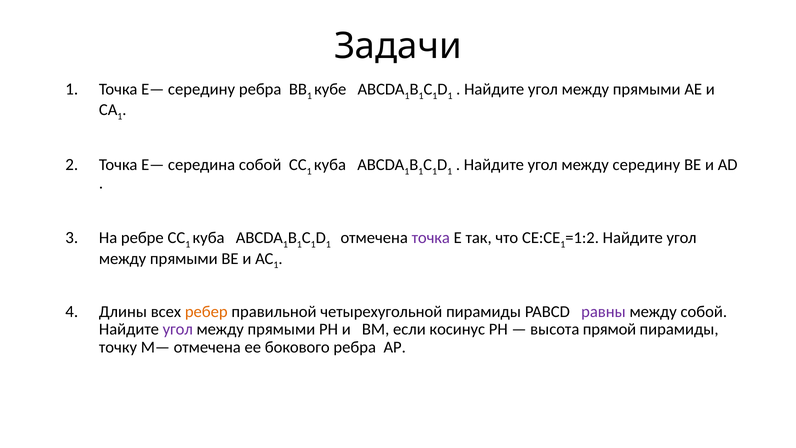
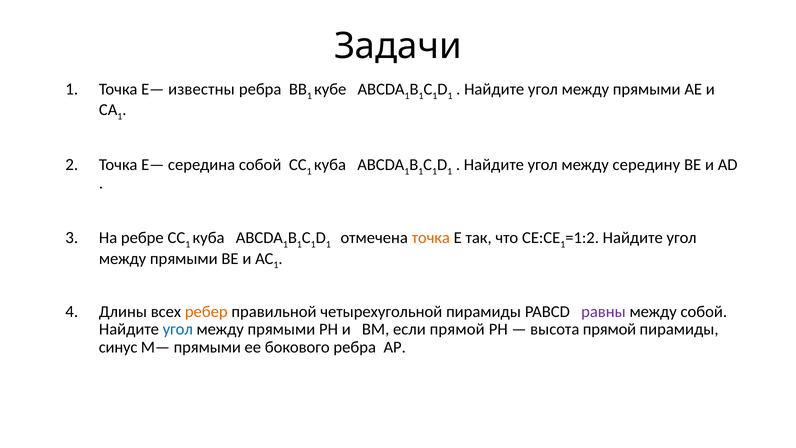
E— середину: середину -> известны
точка at (431, 238) colour: purple -> orange
угол at (178, 329) colour: purple -> blue
если косинус: косинус -> прямой
точку: точку -> синус
M— отмечена: отмечена -> прямыми
